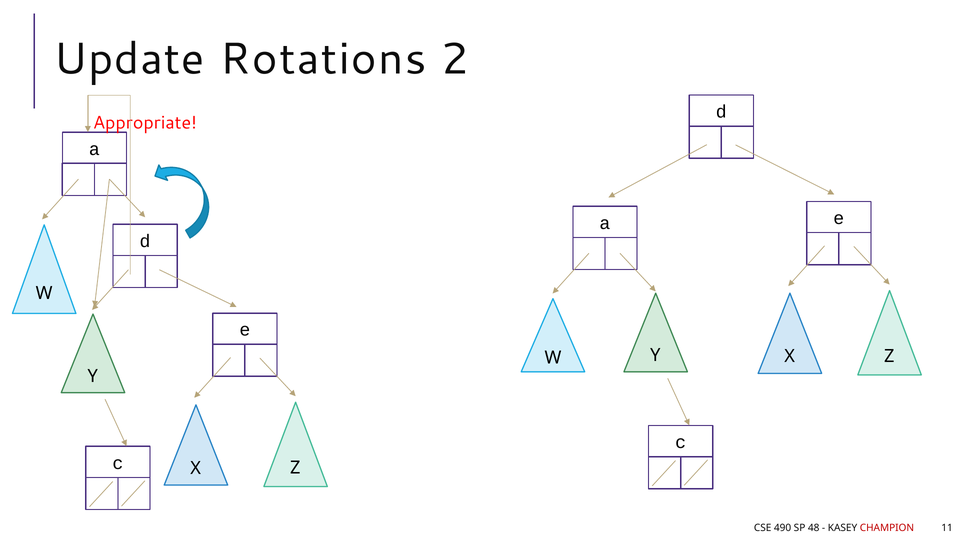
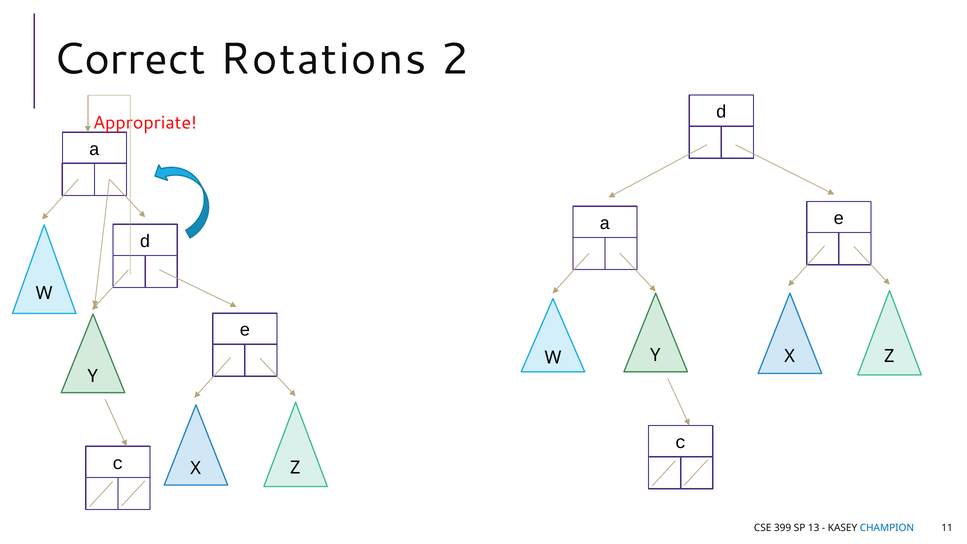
Update: Update -> Correct
490: 490 -> 399
48: 48 -> 13
CHAMPION colour: red -> blue
